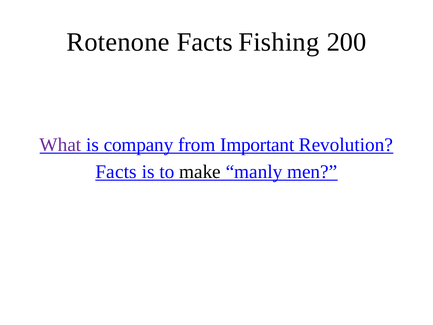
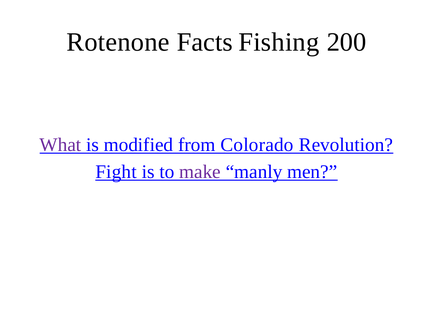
company: company -> modified
Important: Important -> Colorado
Facts at (116, 172): Facts -> Fight
make colour: black -> purple
